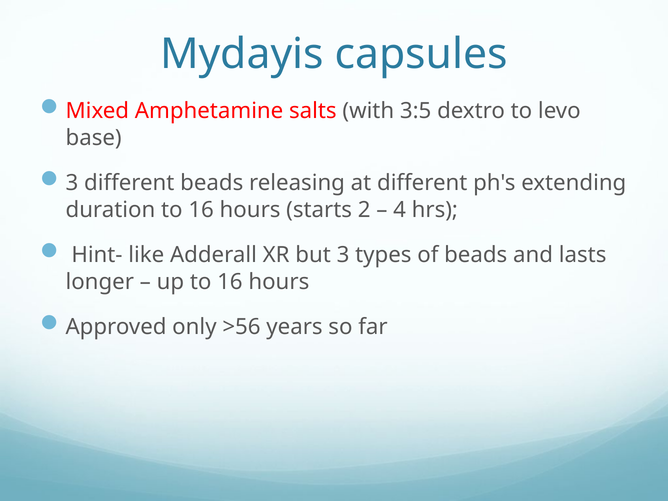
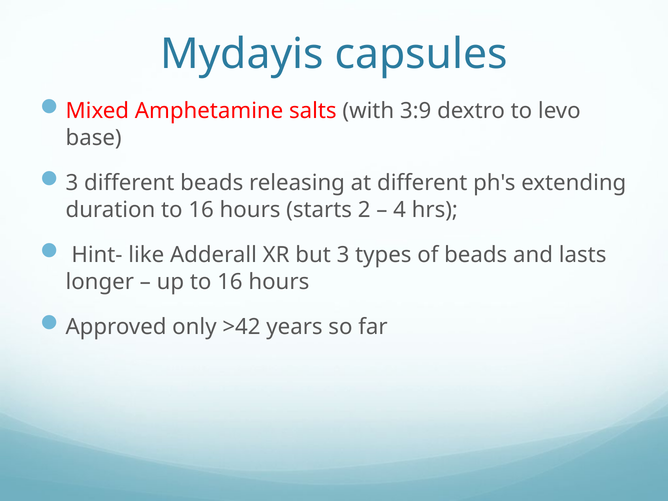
3:5: 3:5 -> 3:9
>56: >56 -> >42
